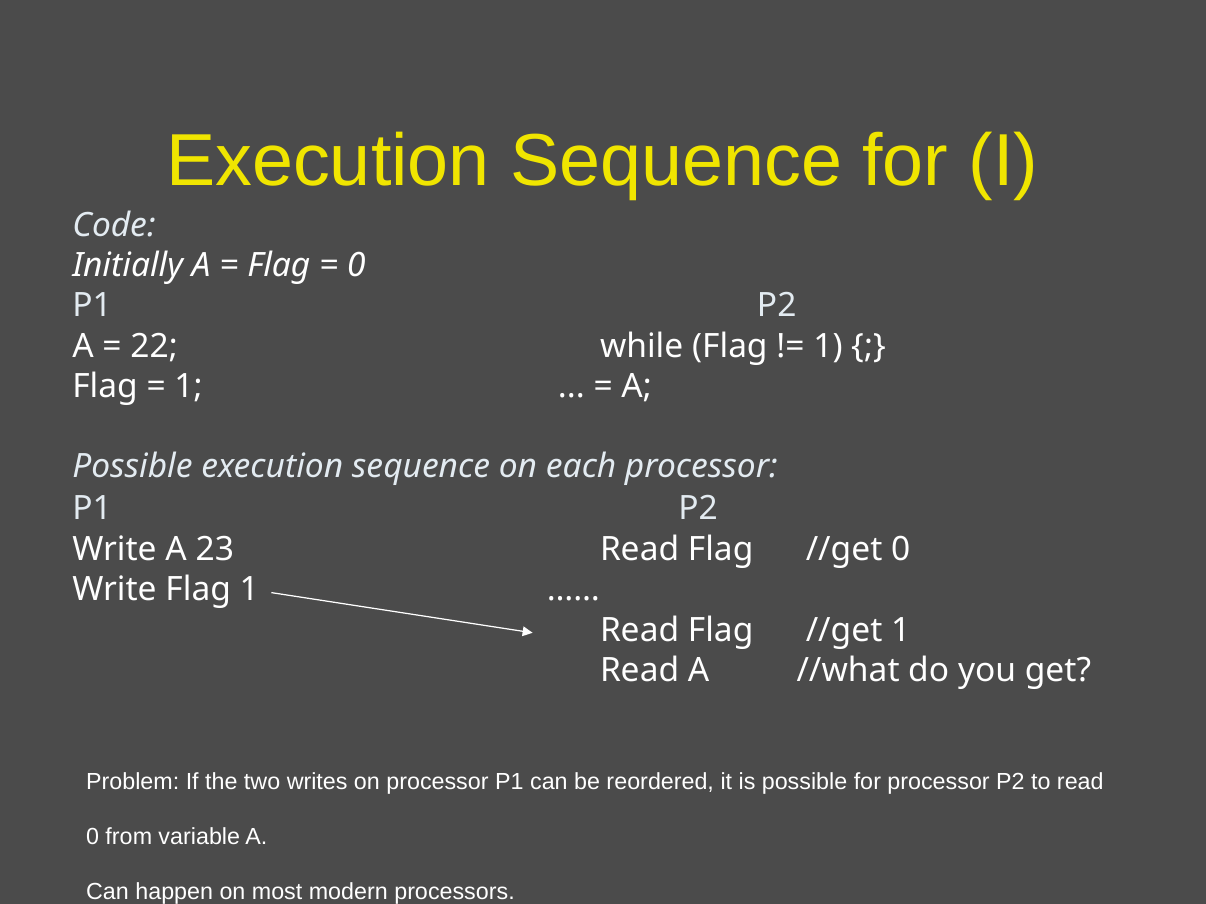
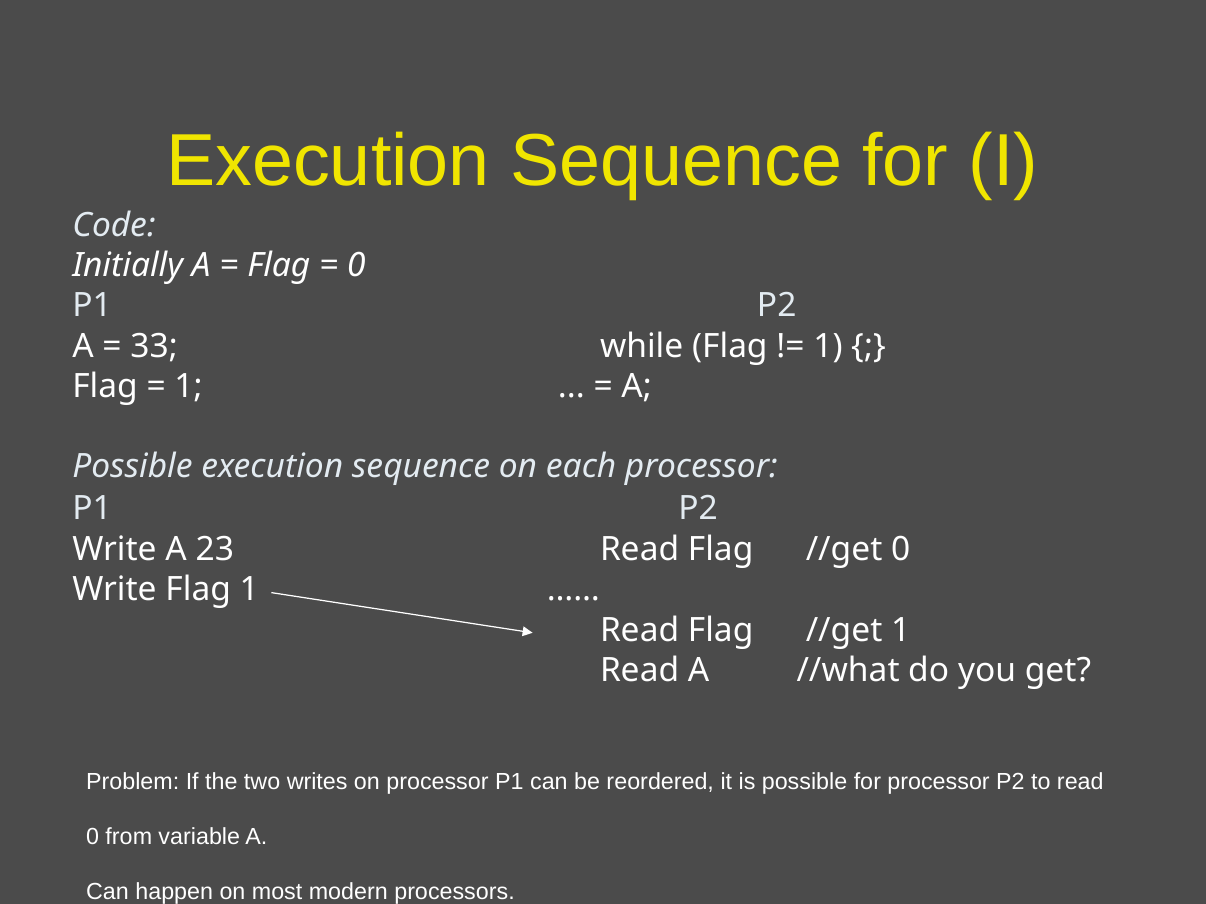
22: 22 -> 33
